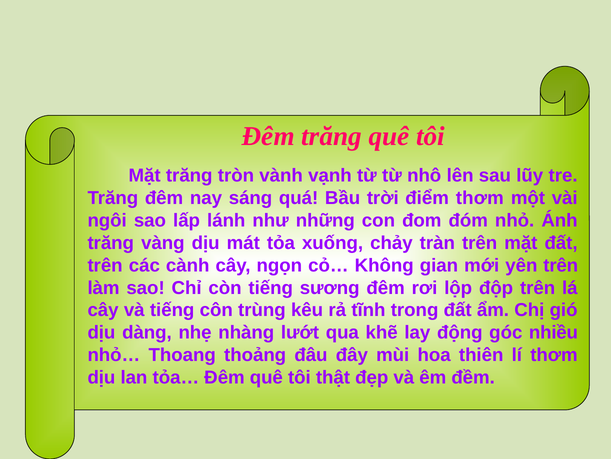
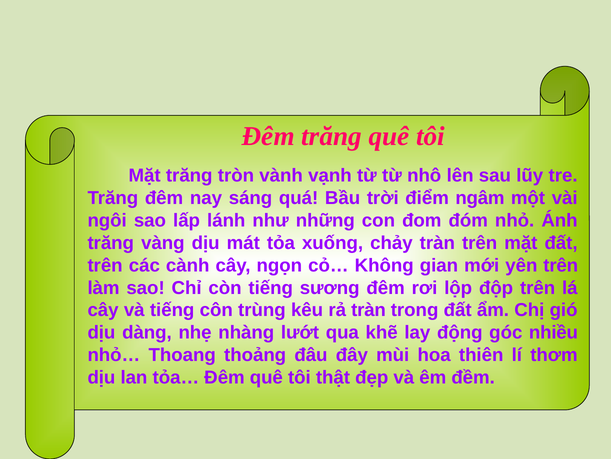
điểm thơm: thơm -> ngâm
rả tĩnh: tĩnh -> tràn
